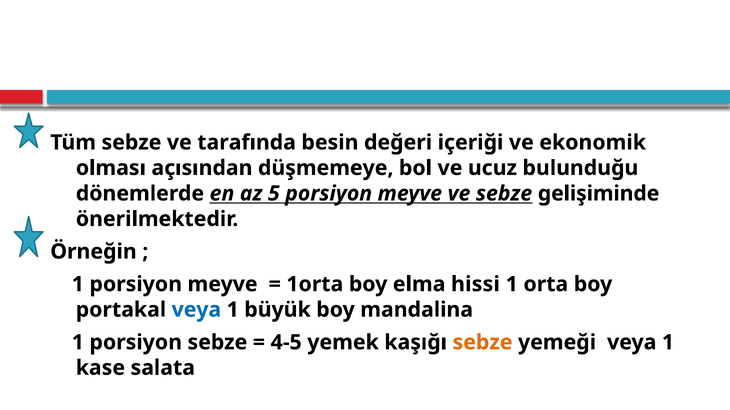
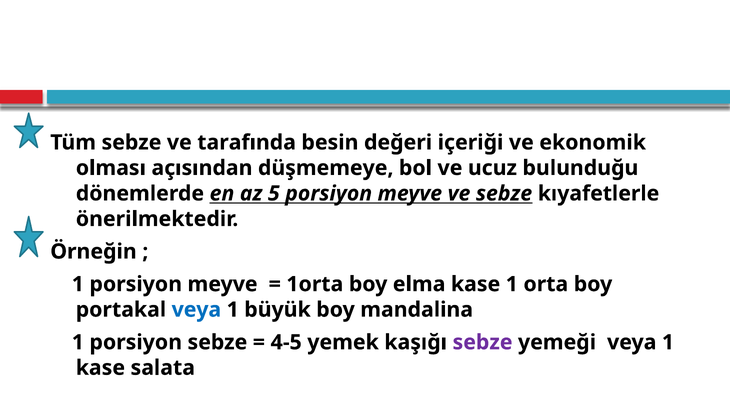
gelişiminde: gelişiminde -> kıyafetlerle
elma hissi: hissi -> kase
sebze at (483, 343) colour: orange -> purple
